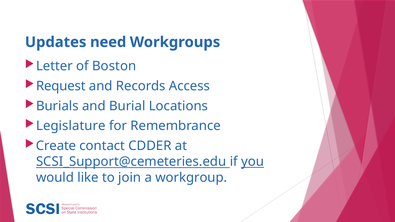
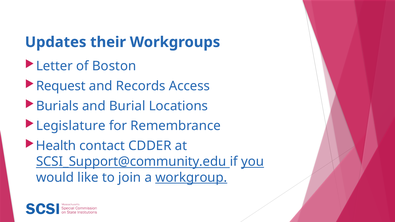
need: need -> their
Create: Create -> Health
SCSI_Support@cemeteries.edu: SCSI_Support@cemeteries.edu -> SCSI_Support@community.edu
workgroup underline: none -> present
